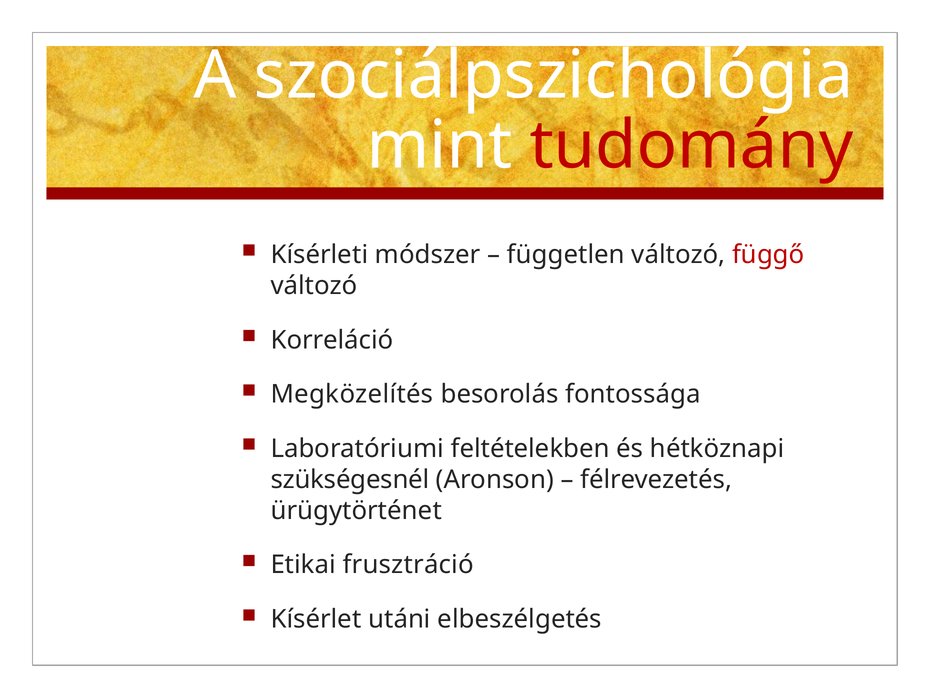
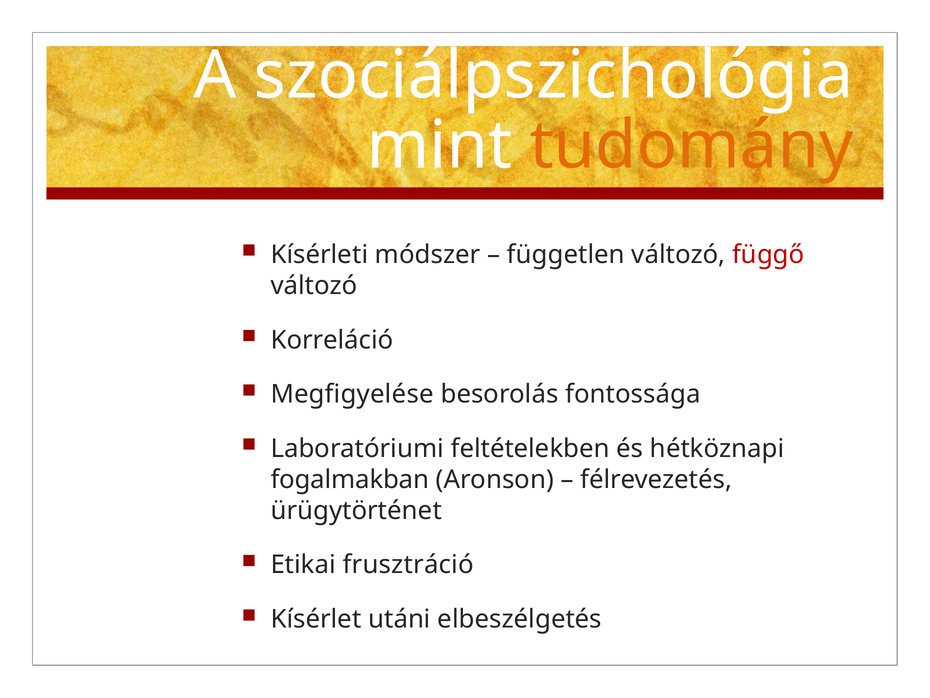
tudomány colour: red -> orange
Megközelítés: Megközelítés -> Megfigyelése
szükségesnél: szükségesnél -> fogalmakban
